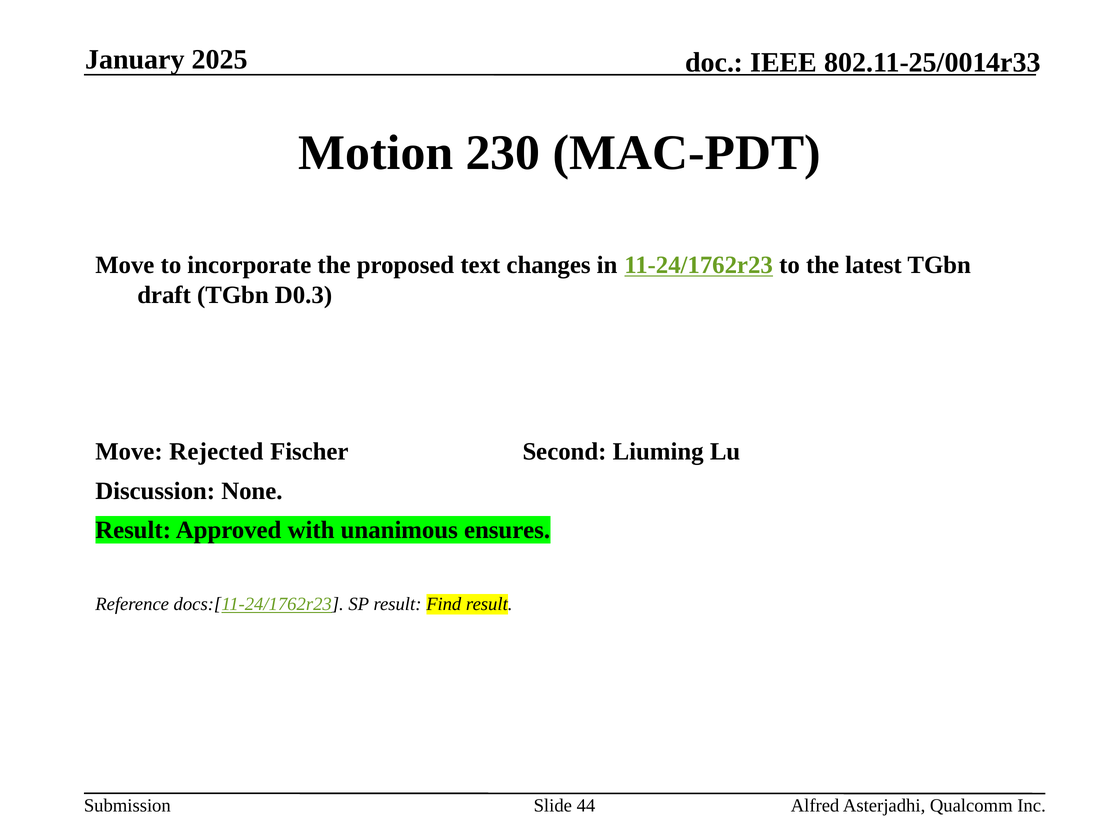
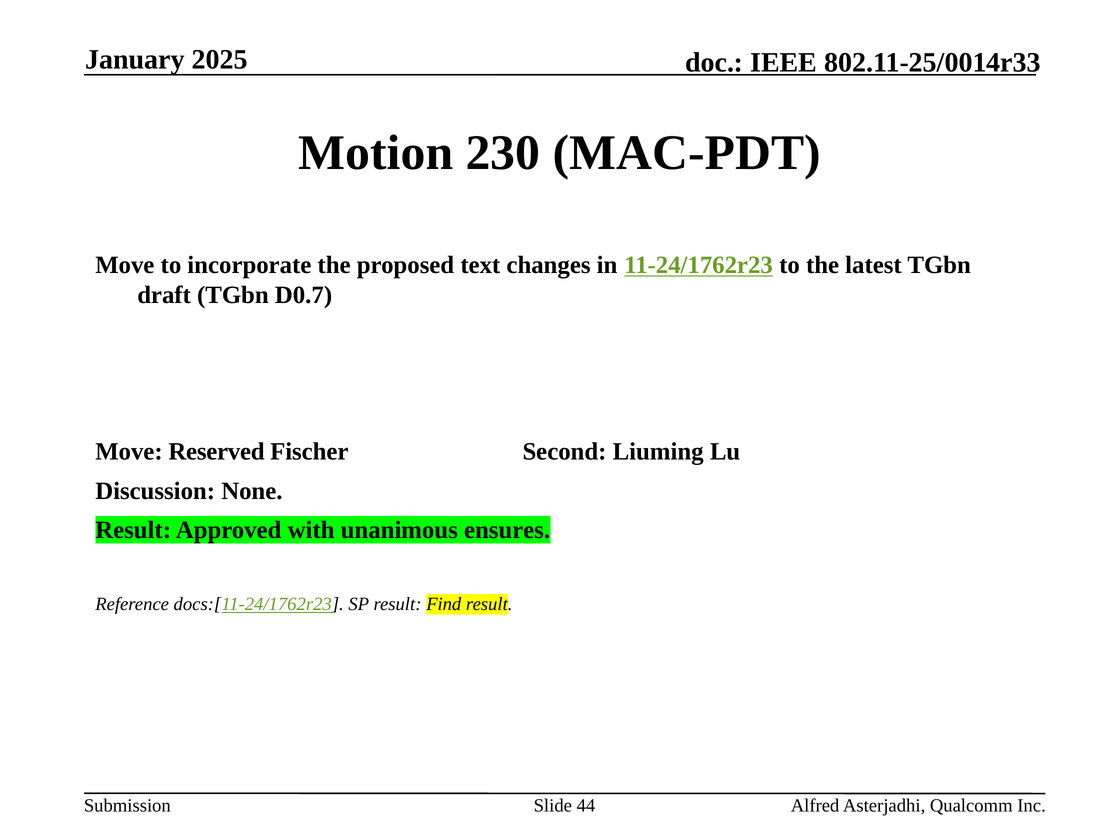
D0.3: D0.3 -> D0.7
Rejected: Rejected -> Reserved
